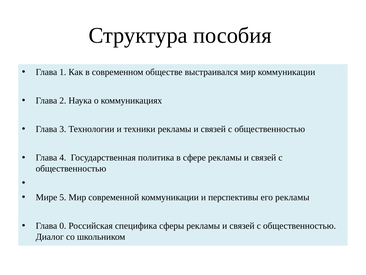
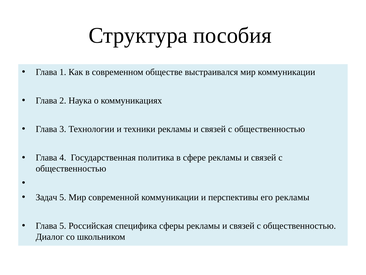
Мире: Мире -> Задач
Глава 0: 0 -> 5
